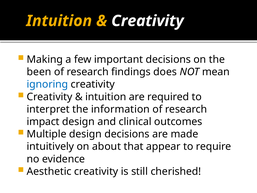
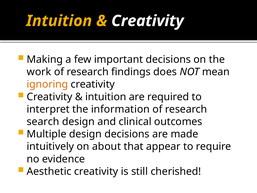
been: been -> work
ignoring colour: blue -> orange
impact: impact -> search
